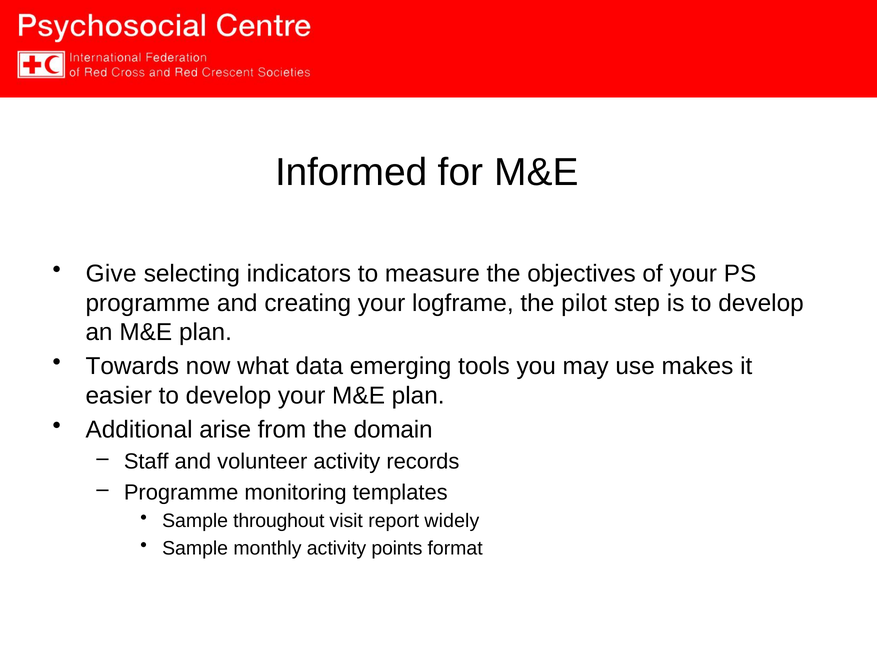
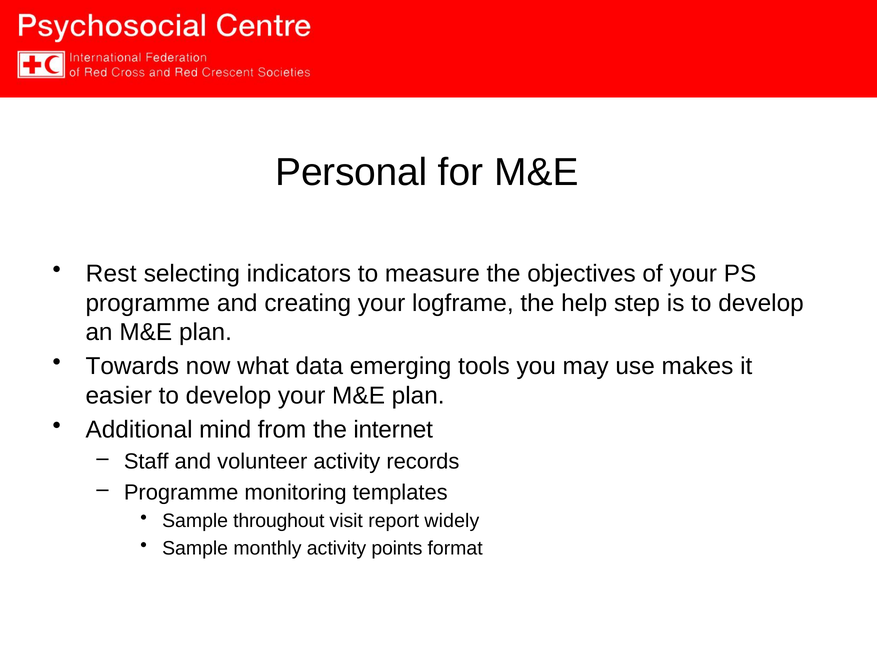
Informed: Informed -> Personal
Give: Give -> Rest
pilot: pilot -> help
arise: arise -> mind
domain: domain -> internet
